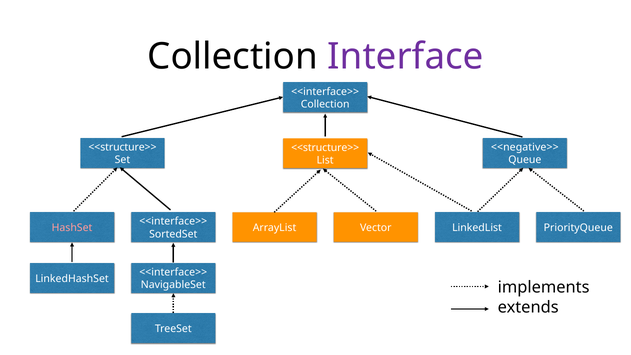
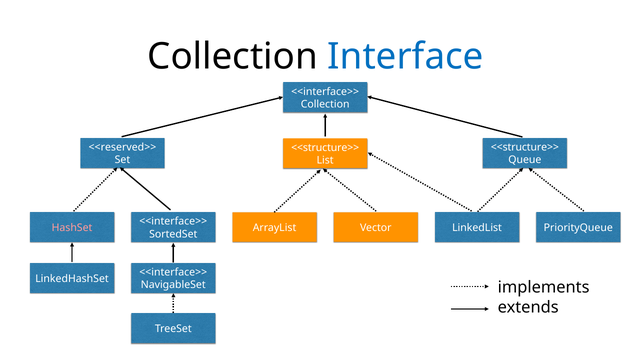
Interface colour: purple -> blue
<<structure>> at (122, 147): <<structure>> -> <<reserved>>
<<negative>> at (525, 147): <<negative>> -> <<structure>>
